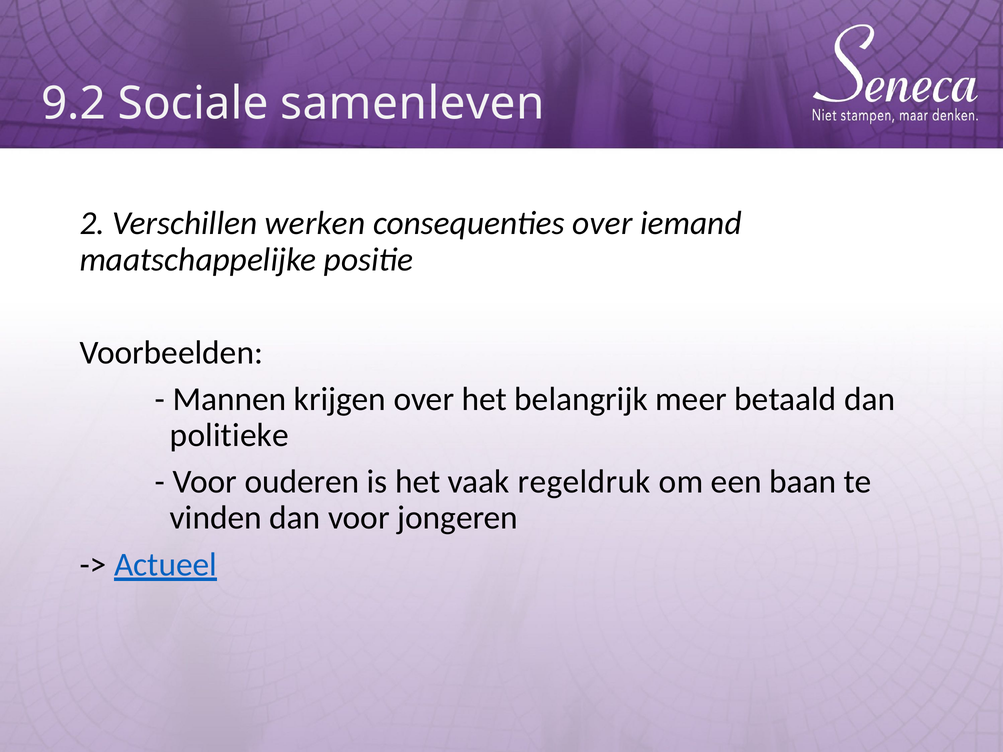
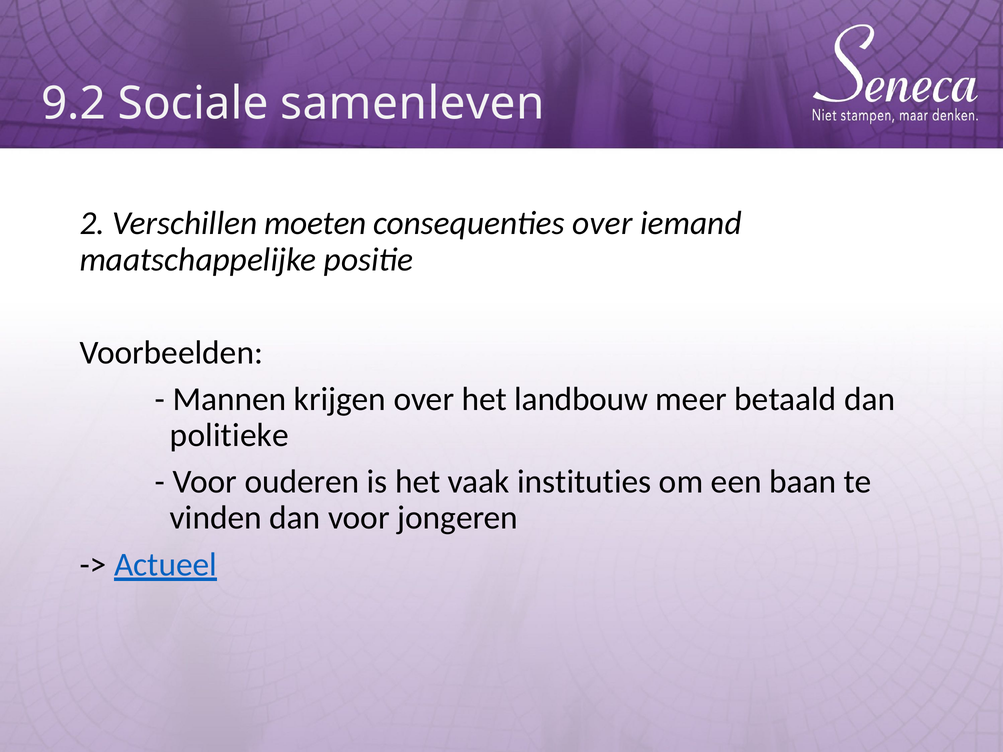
werken: werken -> moeten
belangrijk: belangrijk -> landbouw
regeldruk: regeldruk -> instituties
